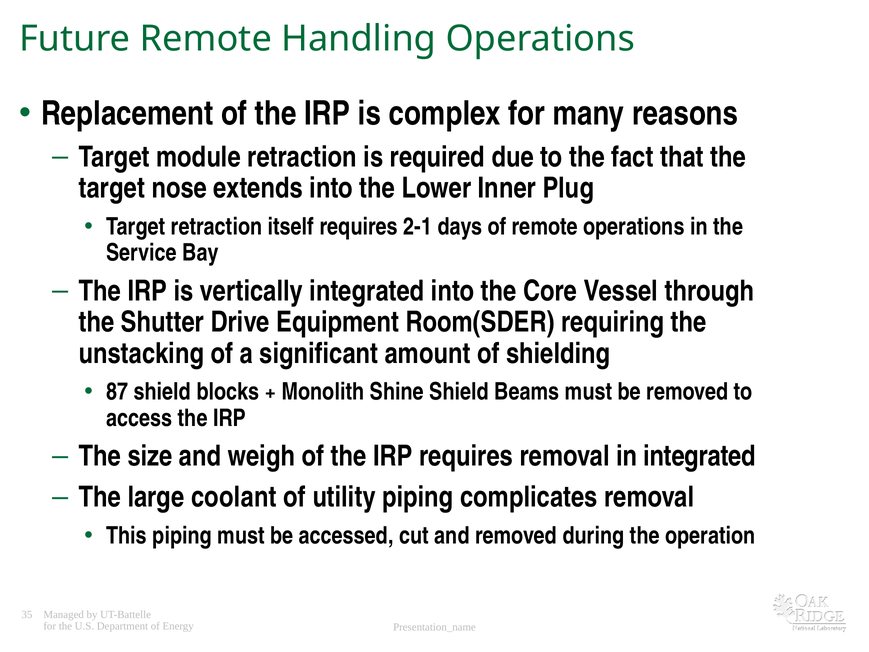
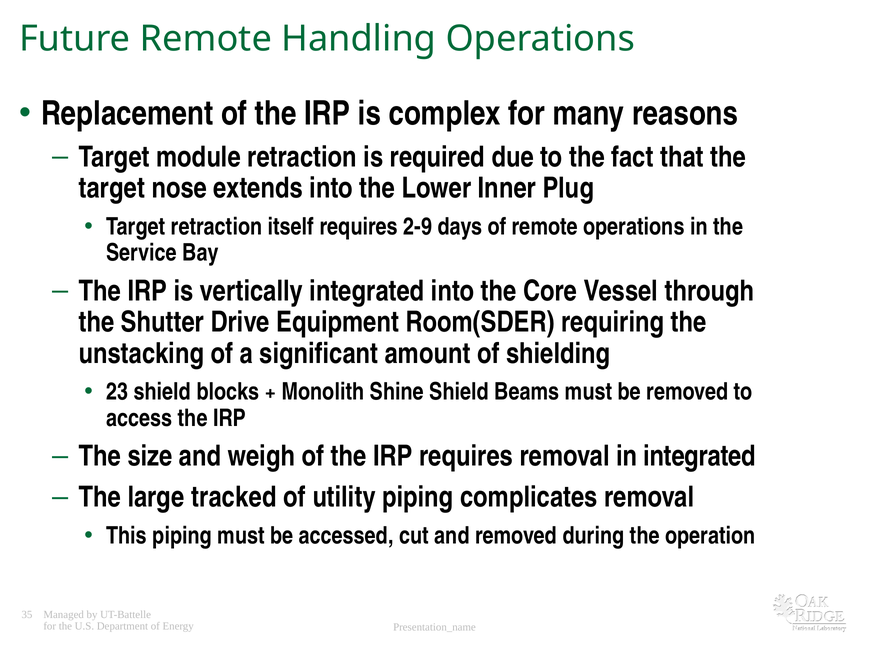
2-1: 2-1 -> 2-9
87: 87 -> 23
coolant: coolant -> tracked
